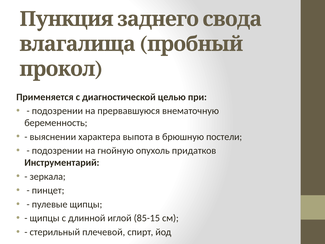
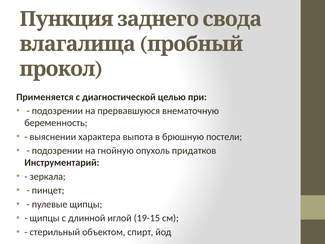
85-15: 85-15 -> 19-15
плечевой: плечевой -> объектом
